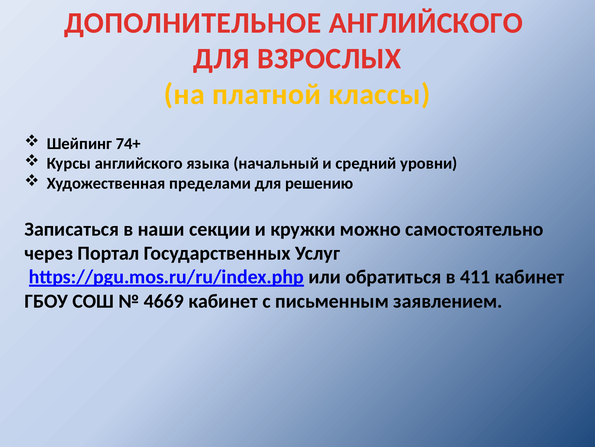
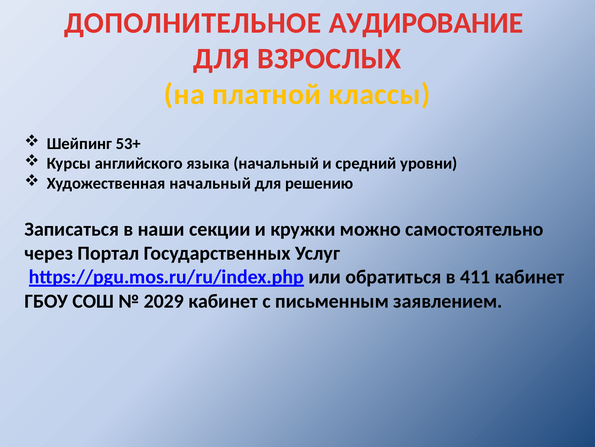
ДОПОЛНИТЕЛЬНОЕ АНГЛИЙСКОГО: АНГЛИЙСКОГО -> АУДИРОВАНИЕ
74+: 74+ -> 53+
Художественная пределами: пределами -> начальный
4669: 4669 -> 2029
